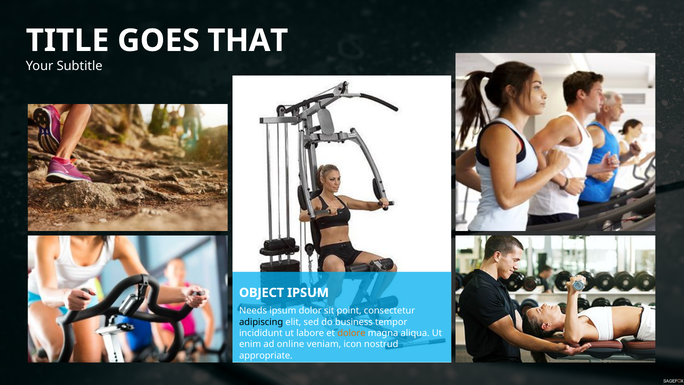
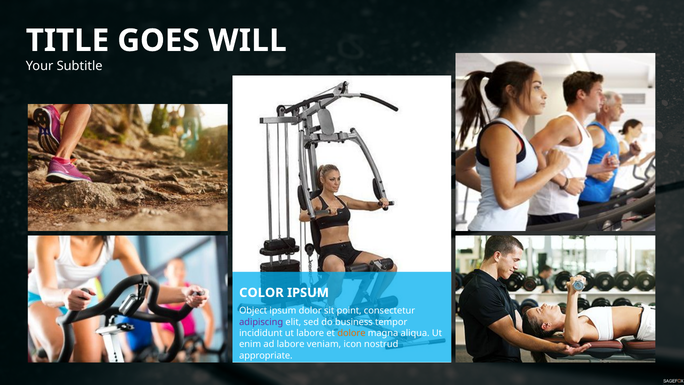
THAT: THAT -> WILL
OBJECT: OBJECT -> COLOR
Needs: Needs -> Object
adipiscing colour: black -> purple
ad online: online -> labore
